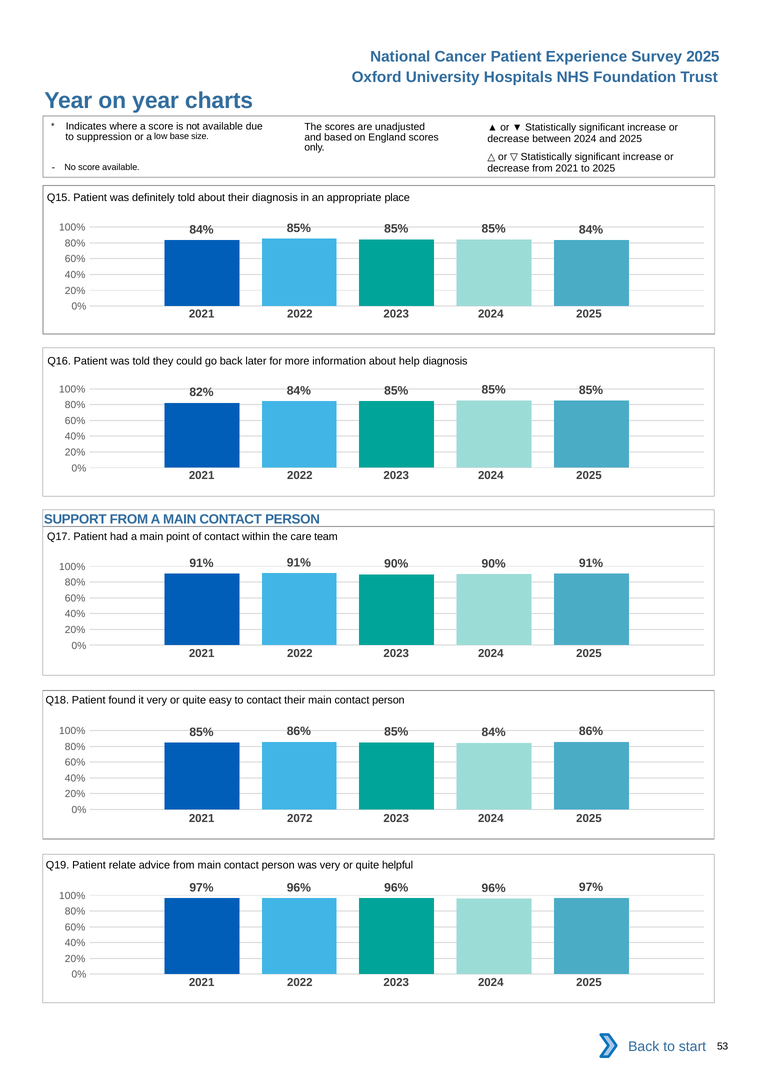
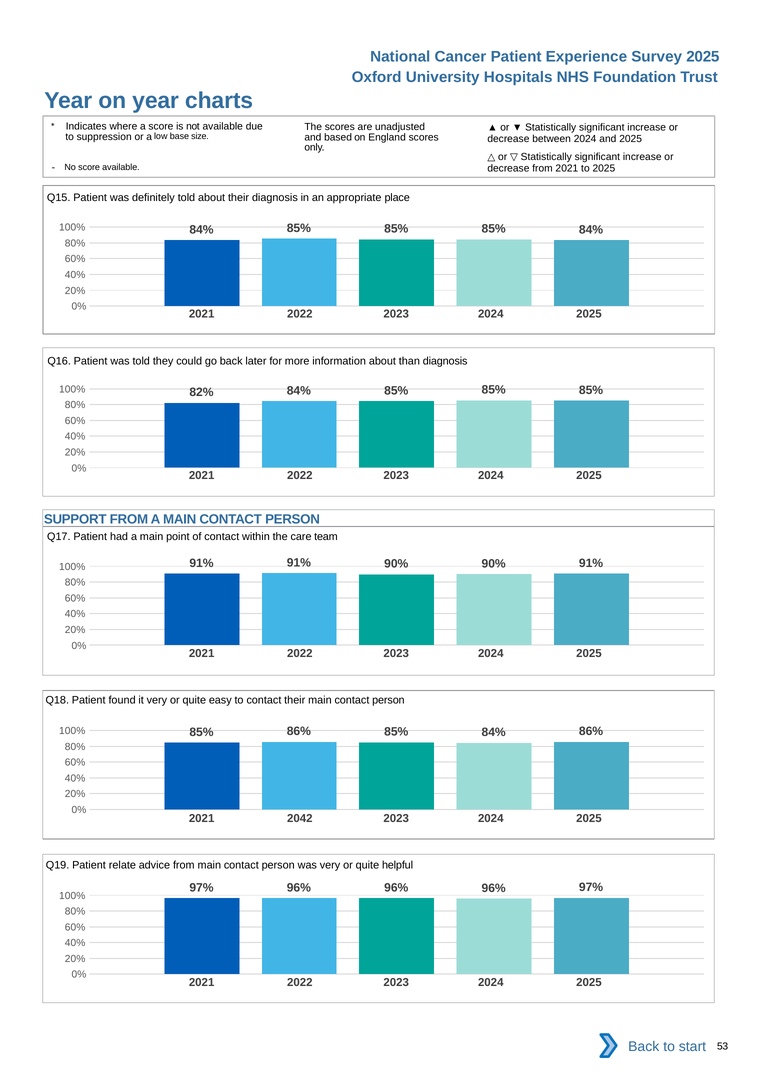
help: help -> than
2072: 2072 -> 2042
